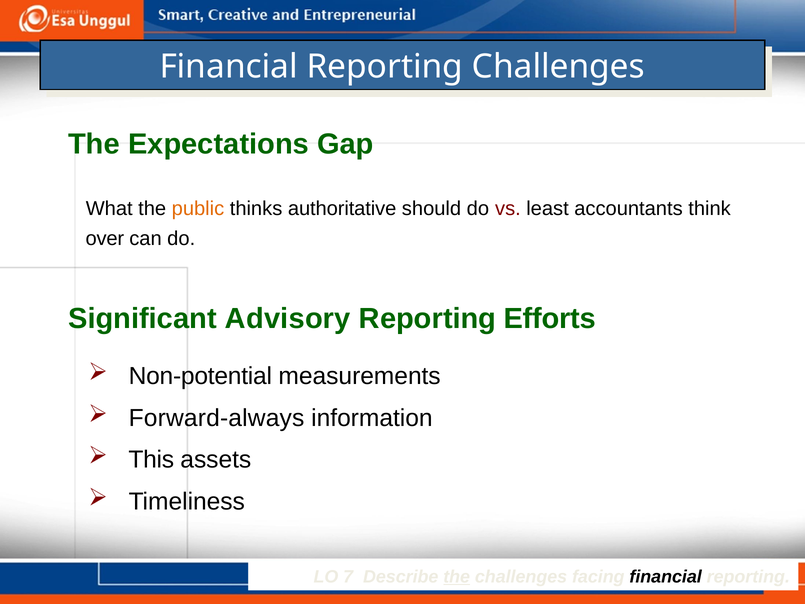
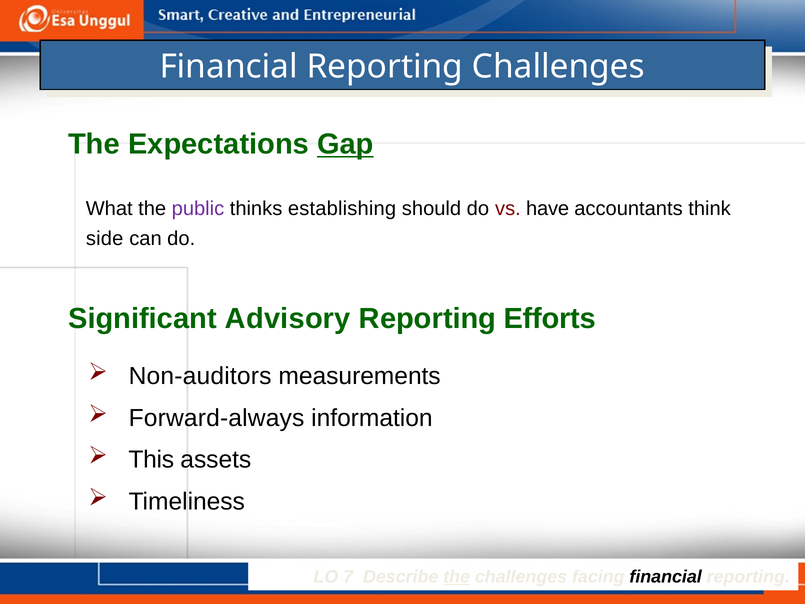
Gap underline: none -> present
public colour: orange -> purple
authoritative: authoritative -> establishing
least: least -> have
over: over -> side
Non-potential: Non-potential -> Non-auditors
